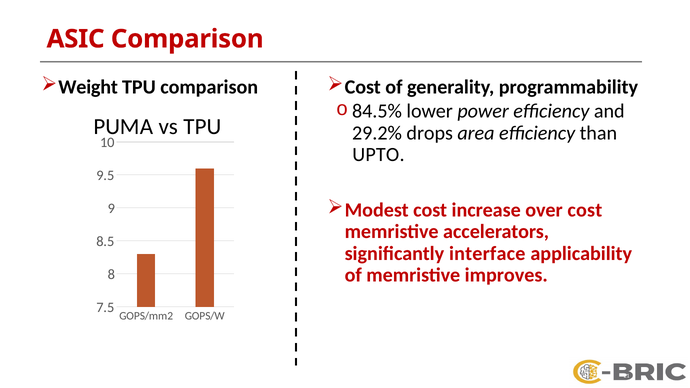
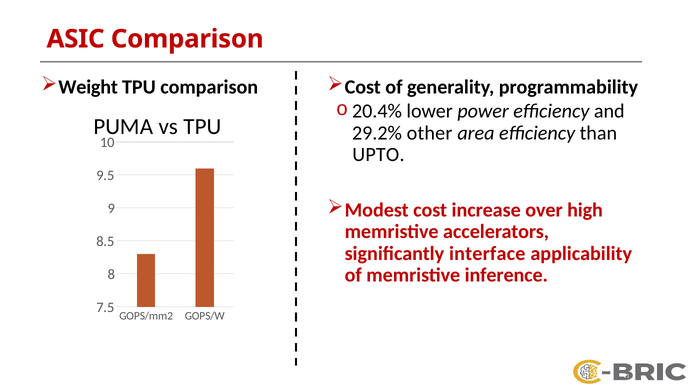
84.5%: 84.5% -> 20.4%
drops: drops -> other
over cost: cost -> high
improves: improves -> inference
